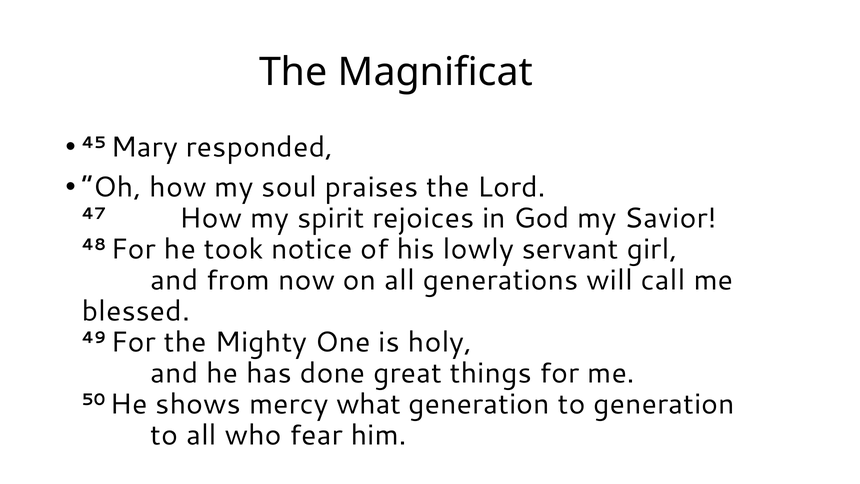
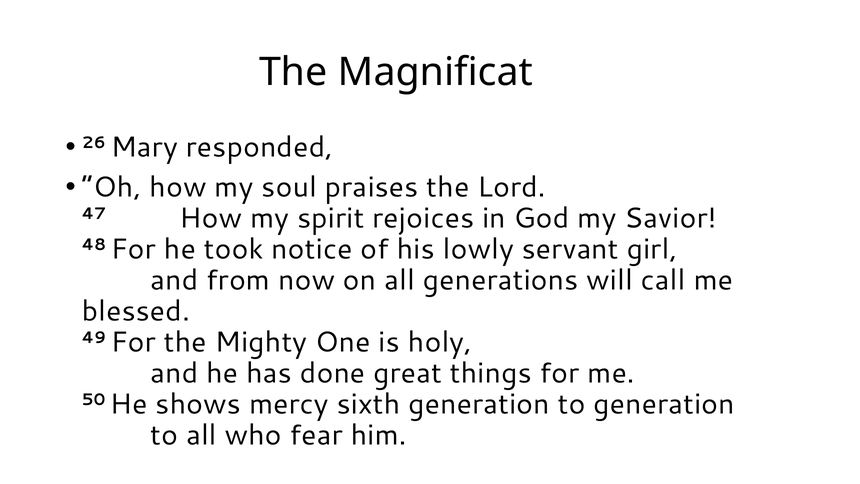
45: 45 -> 26
what: what -> sixth
